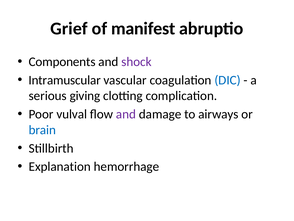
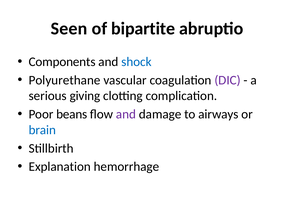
Grief: Grief -> Seen
manifest: manifest -> bipartite
shock colour: purple -> blue
Intramuscular: Intramuscular -> Polyurethane
DIC colour: blue -> purple
vulval: vulval -> beans
